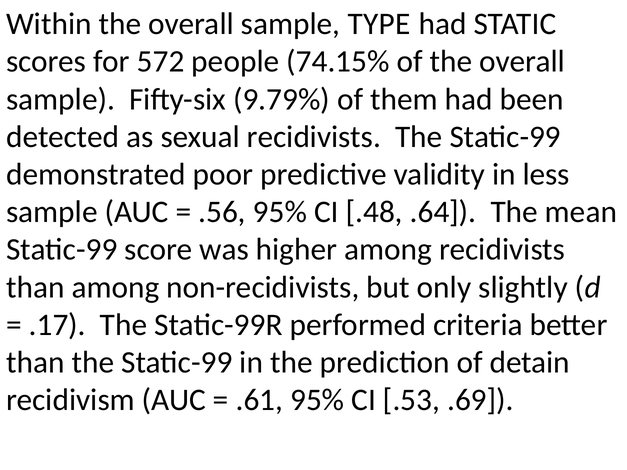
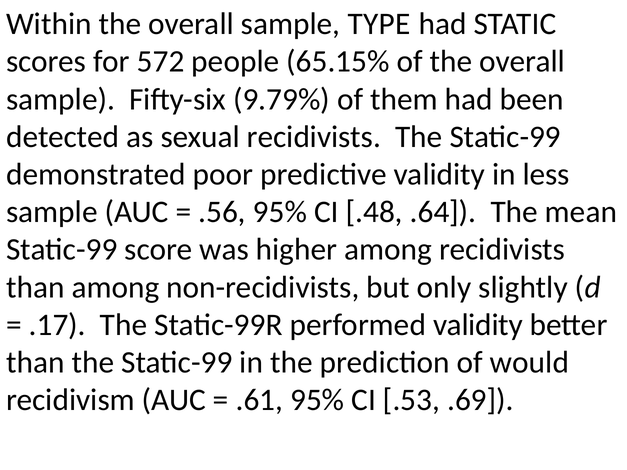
74.15%: 74.15% -> 65.15%
performed criteria: criteria -> validity
detain: detain -> would
